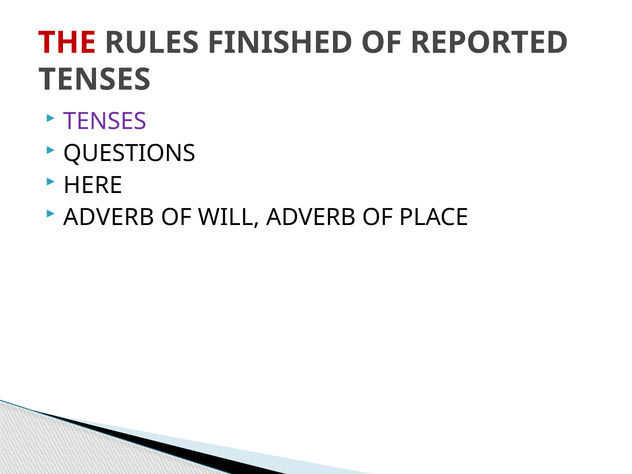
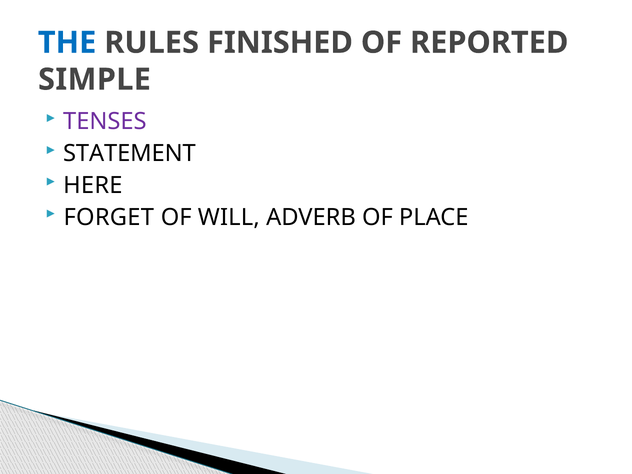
THE colour: red -> blue
TENSES at (94, 80): TENSES -> SIMPLE
QUESTIONS: QUESTIONS -> STATEMENT
ADVERB at (109, 217): ADVERB -> FORGET
